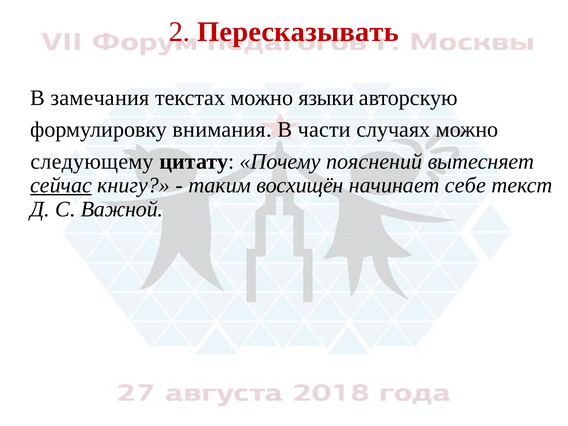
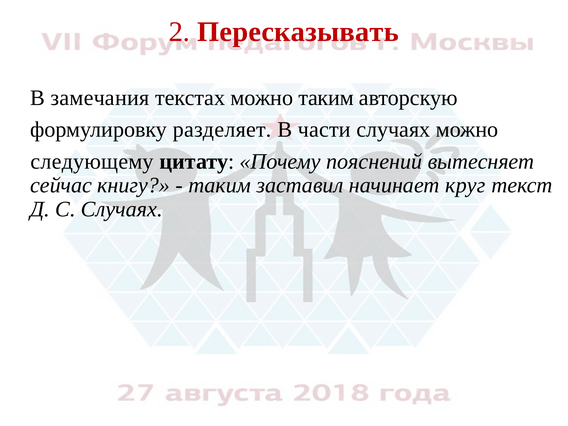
можно языки: языки -> таким
внимания: внимания -> разделяет
сейчас underline: present -> none
восхищён: восхищён -> заставил
себе: себе -> круг
С Важной: Важной -> Случаях
